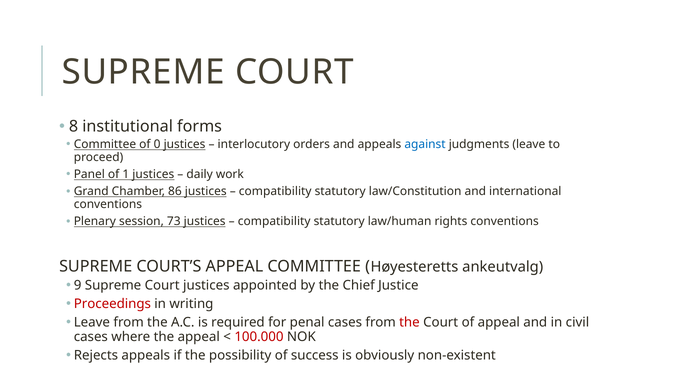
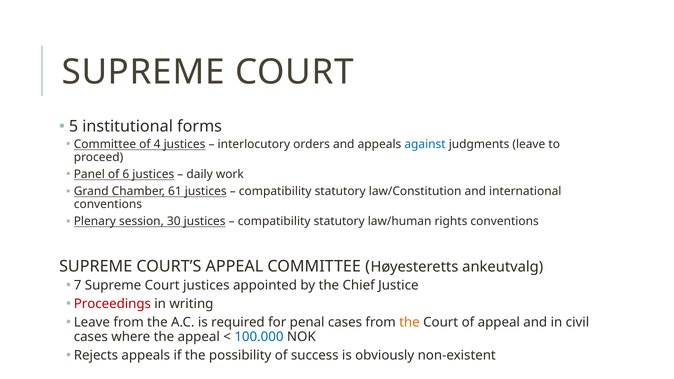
8: 8 -> 5
0: 0 -> 4
1: 1 -> 6
86: 86 -> 61
73: 73 -> 30
9: 9 -> 7
the at (409, 323) colour: red -> orange
100.000 colour: red -> blue
